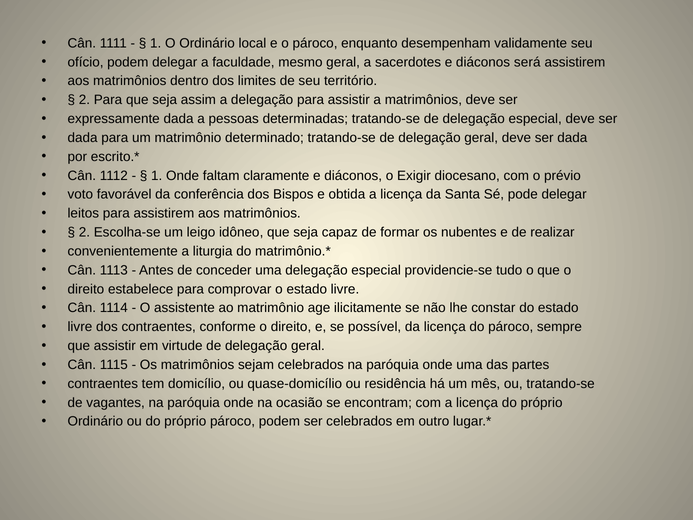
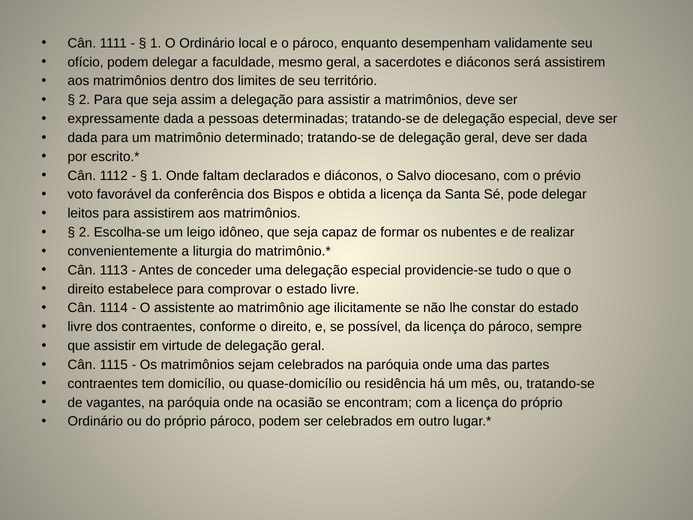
claramente: claramente -> declarados
Exigir: Exigir -> Salvo
